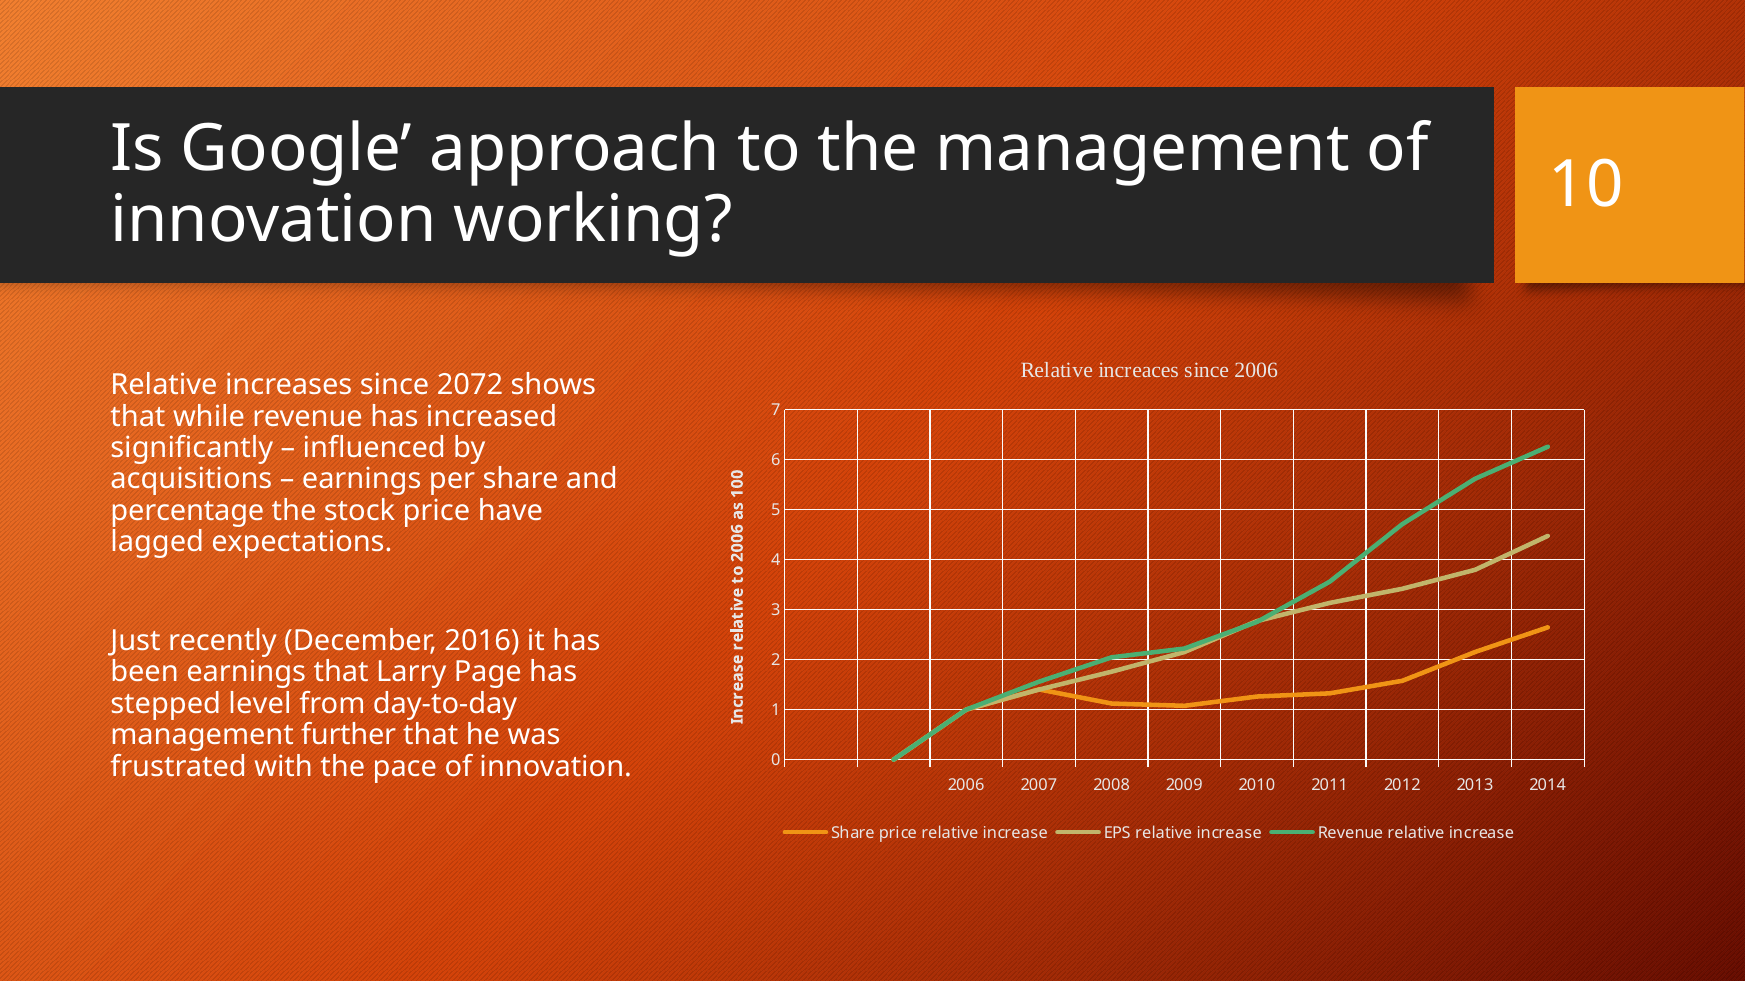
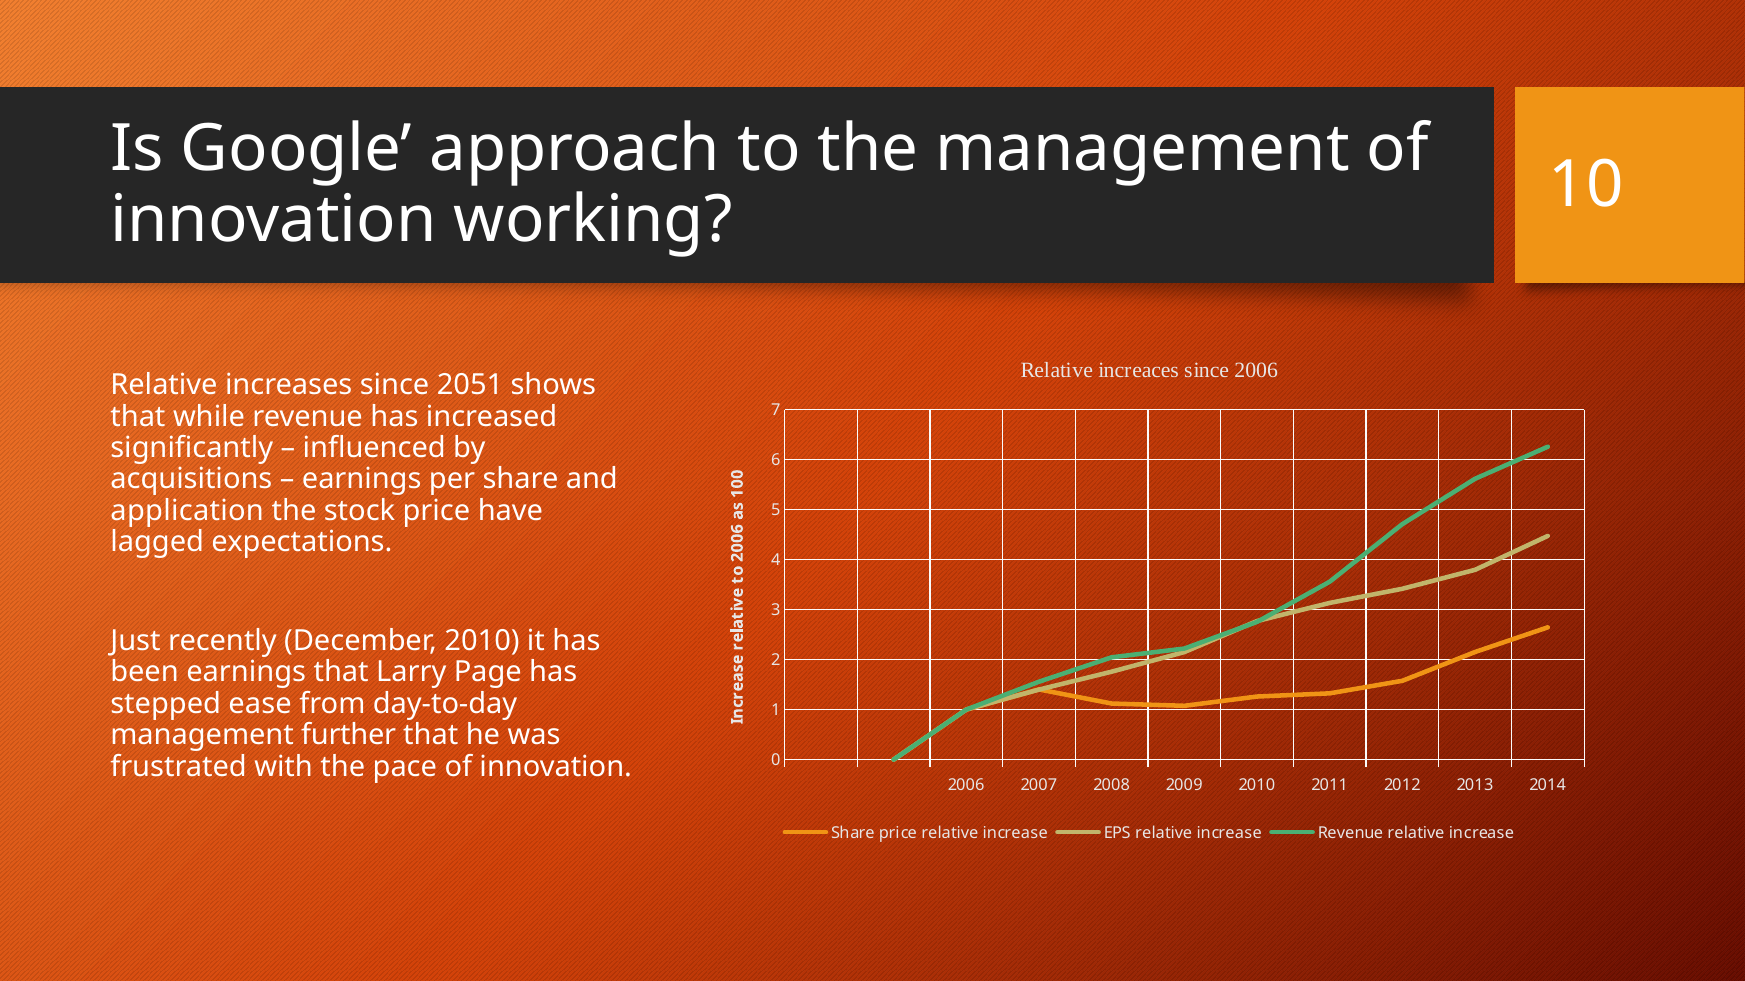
2072: 2072 -> 2051
percentage: percentage -> application
December 2016: 2016 -> 2010
level: level -> ease
